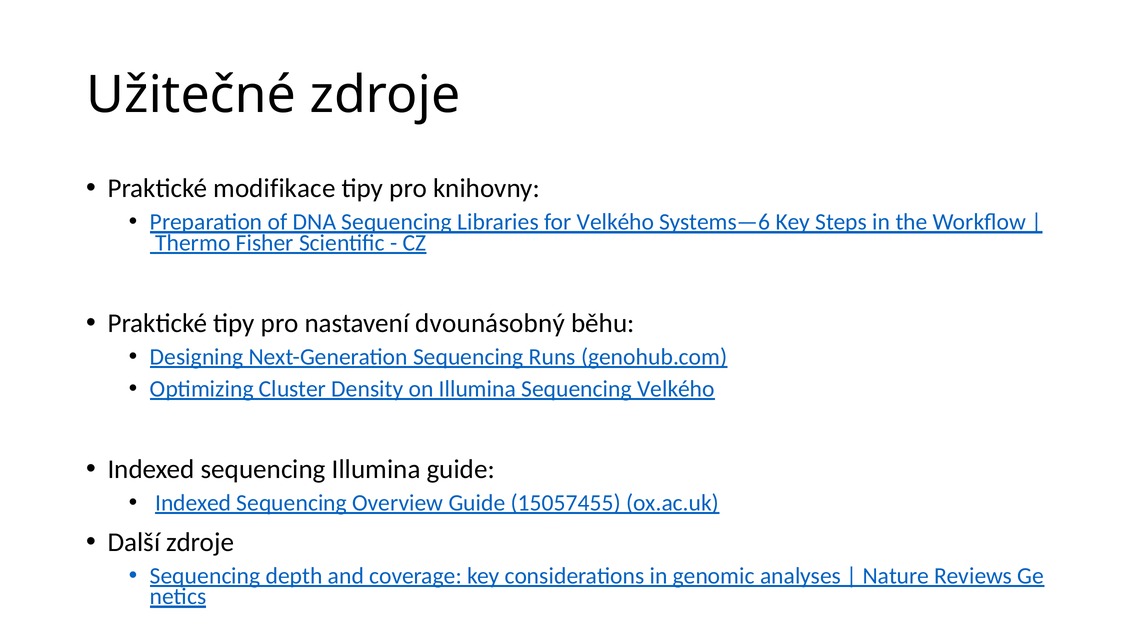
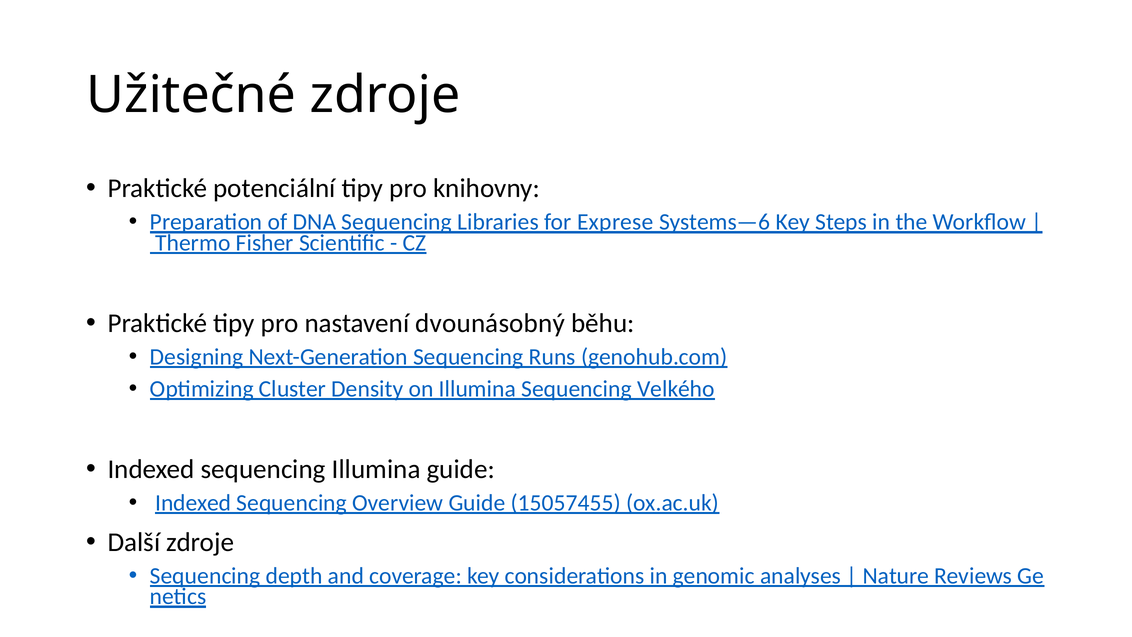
modifikace: modifikace -> potenciální
for Velkého: Velkého -> Exprese
